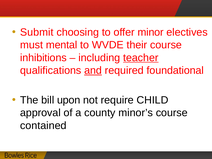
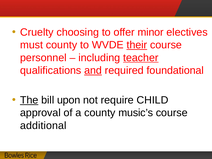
Submit: Submit -> Cruelty
must mental: mental -> county
their underline: none -> present
inhibitions: inhibitions -> personnel
The underline: none -> present
minor’s: minor’s -> music’s
contained: contained -> additional
